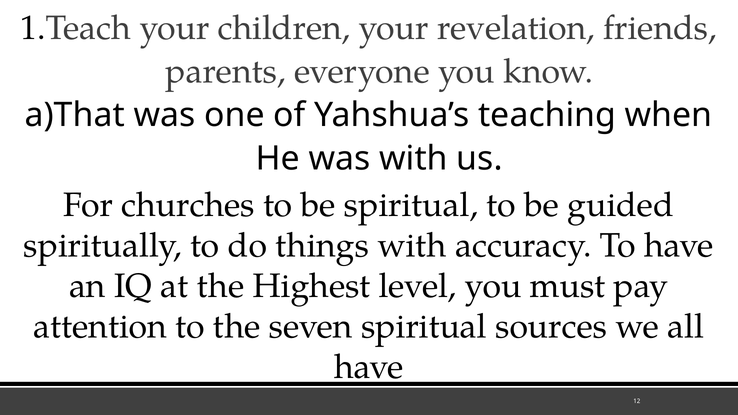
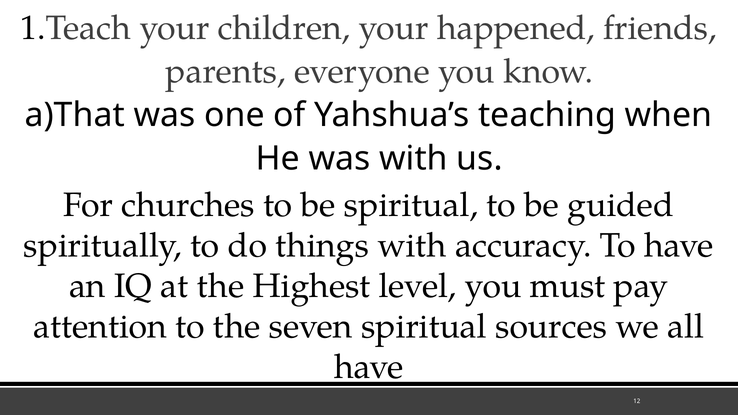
revelation: revelation -> happened
